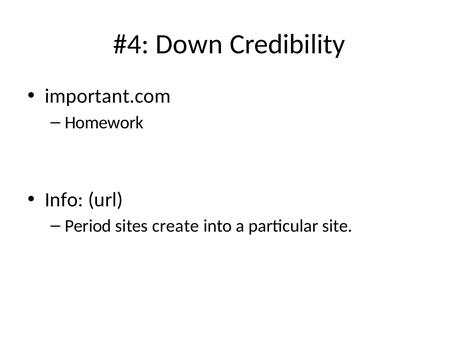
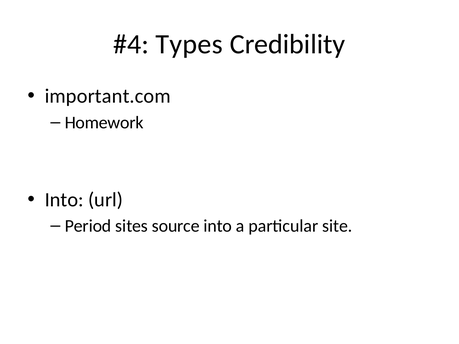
Down: Down -> Types
Info at (64, 200): Info -> Into
create: create -> source
